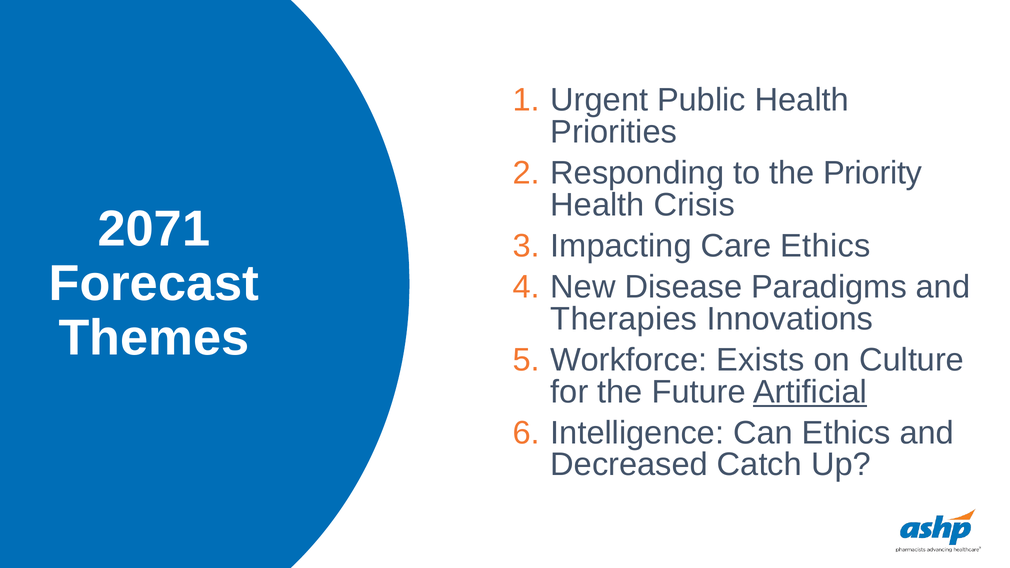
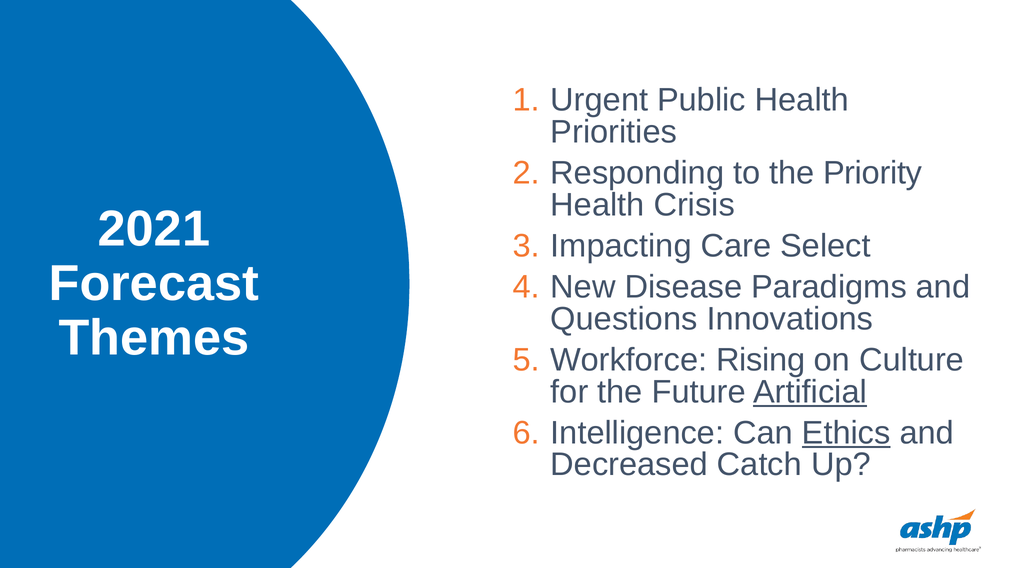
2071: 2071 -> 2021
Care Ethics: Ethics -> Select
Therapies: Therapies -> Questions
Exists: Exists -> Rising
Ethics at (846, 433) underline: none -> present
